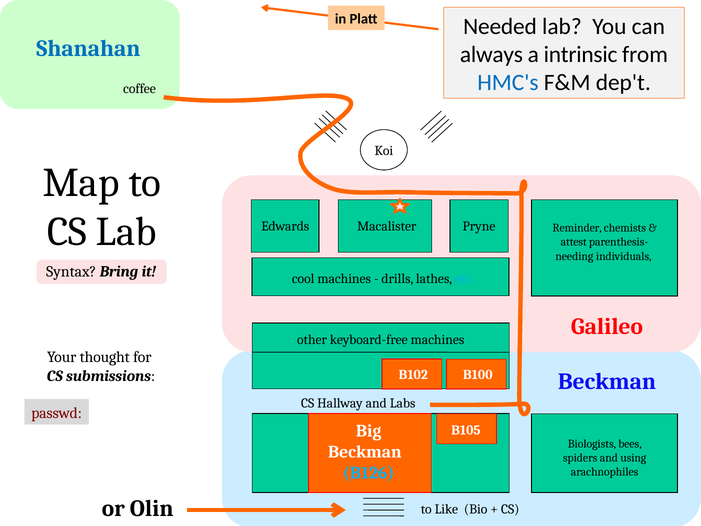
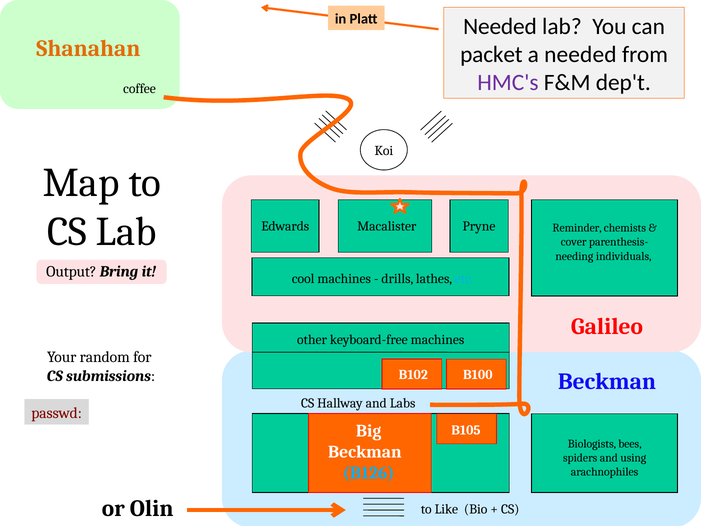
Shanahan colour: blue -> orange
always: always -> packet
a intrinsic: intrinsic -> needed
HMC's colour: blue -> purple
attest: attest -> cover
Syntax: Syntax -> Output
thought: thought -> random
